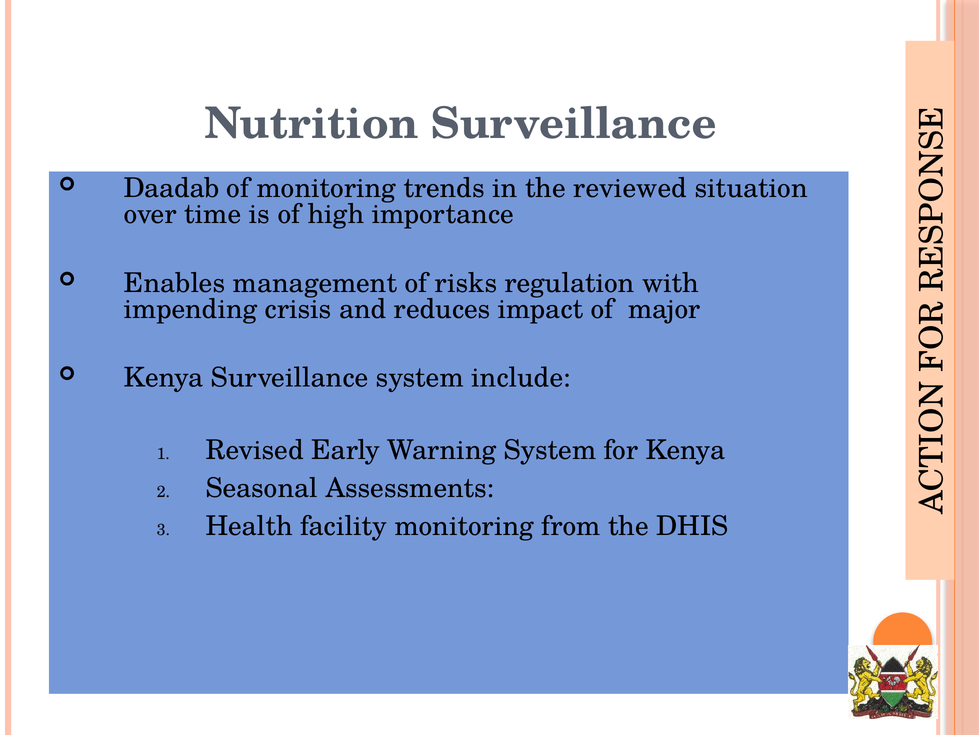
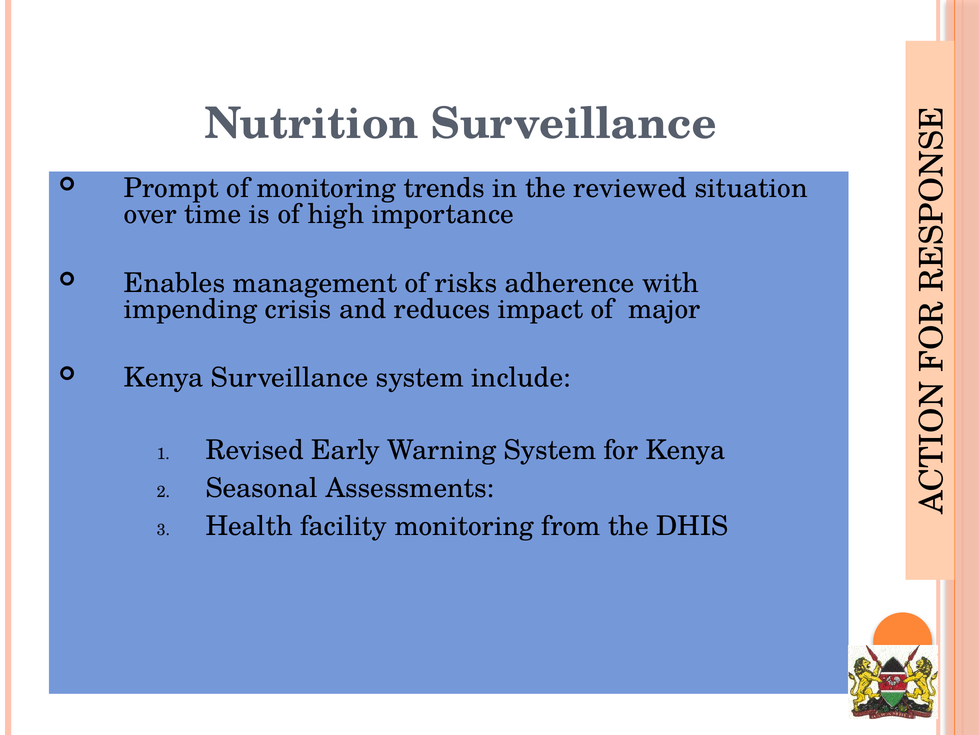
Daadab: Daadab -> Prompt
regulation: regulation -> adherence
